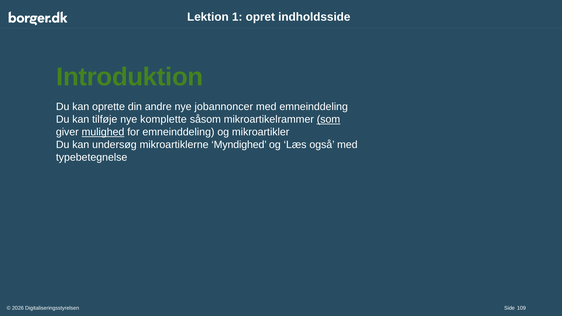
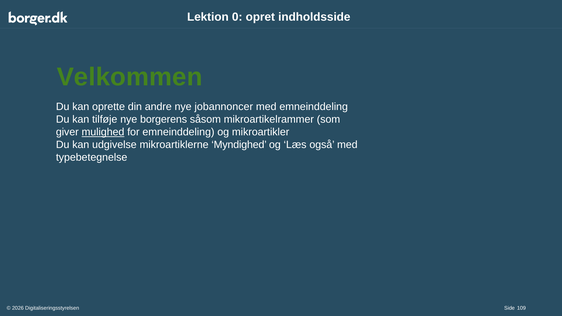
1: 1 -> 0
Introduktion: Introduktion -> Velkommen
komplette: komplette -> borgerens
som underline: present -> none
undersøg: undersøg -> udgivelse
